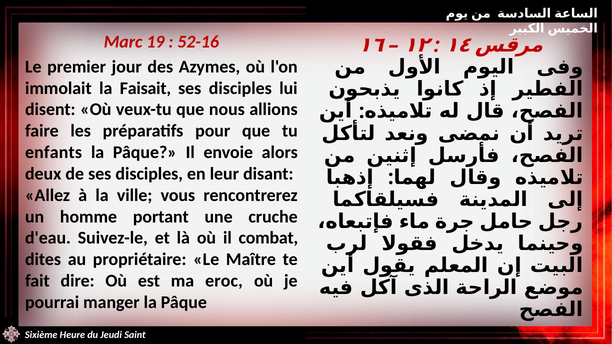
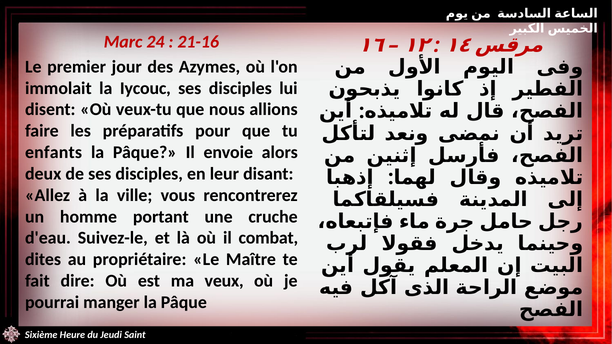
19: 19 -> 24
52-16: 52-16 -> 21-16
Faisait: Faisait -> Iycouc
eroc: eroc -> veux
